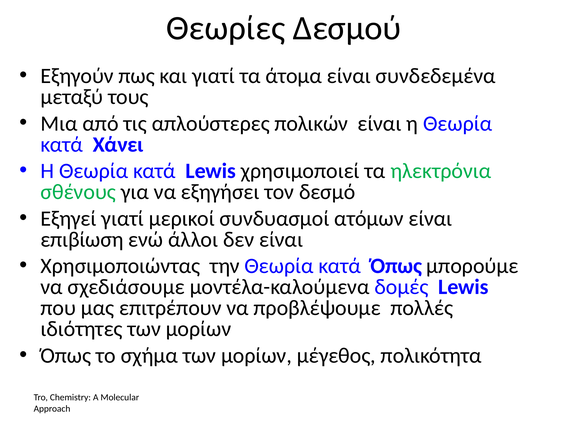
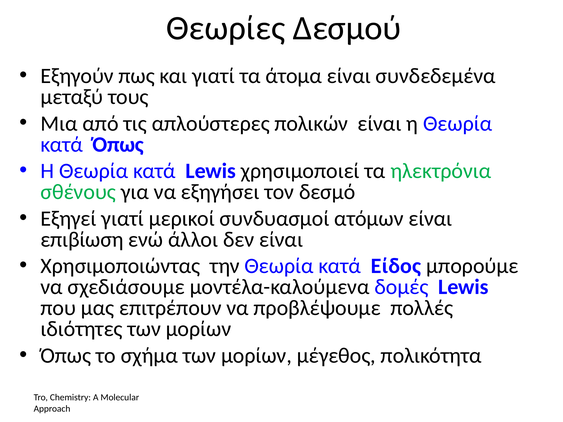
κατά Χάνει: Χάνει -> Όπως
κατά Όπως: Όπως -> Είδος
